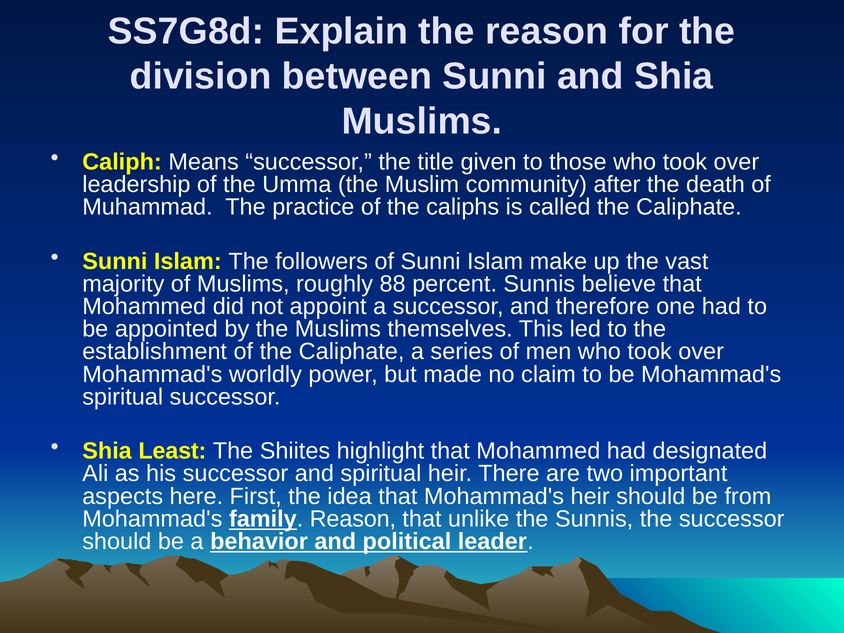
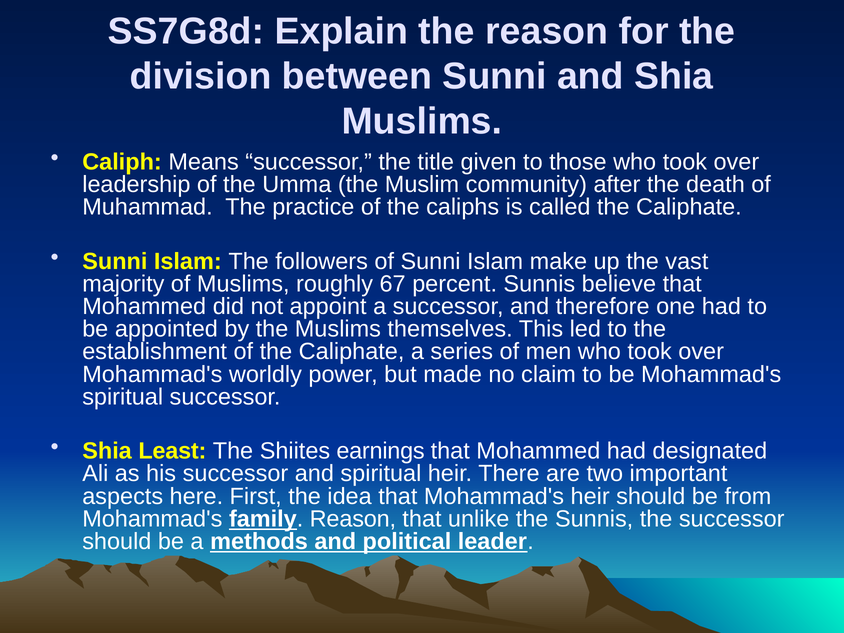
88: 88 -> 67
highlight: highlight -> earnings
behavior: behavior -> methods
